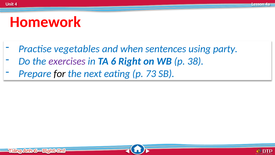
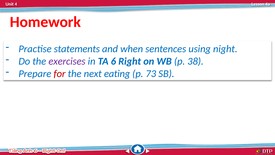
vegetables: vegetables -> statements
party: party -> night
for colour: black -> red
